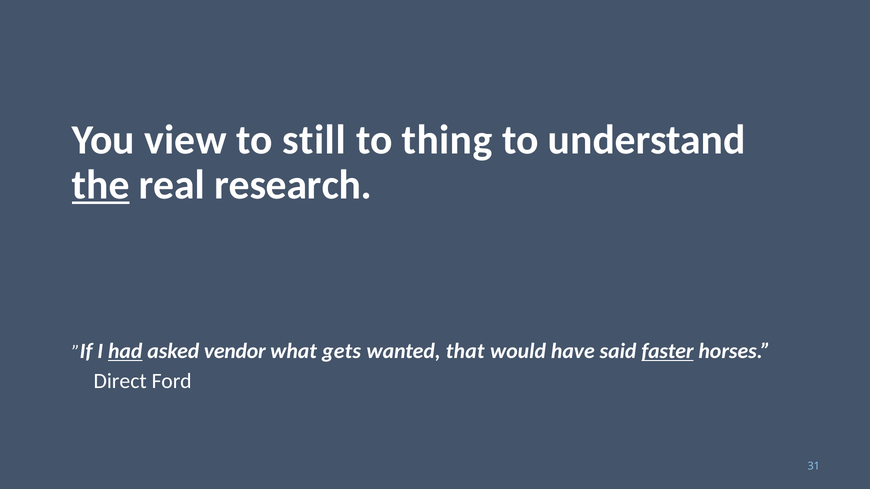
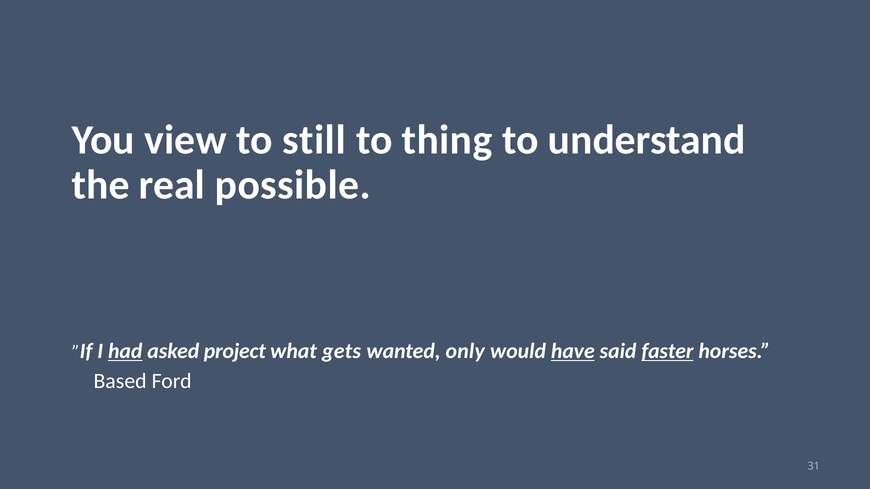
the underline: present -> none
research: research -> possible
vendor: vendor -> project
that: that -> only
have underline: none -> present
Direct: Direct -> Based
